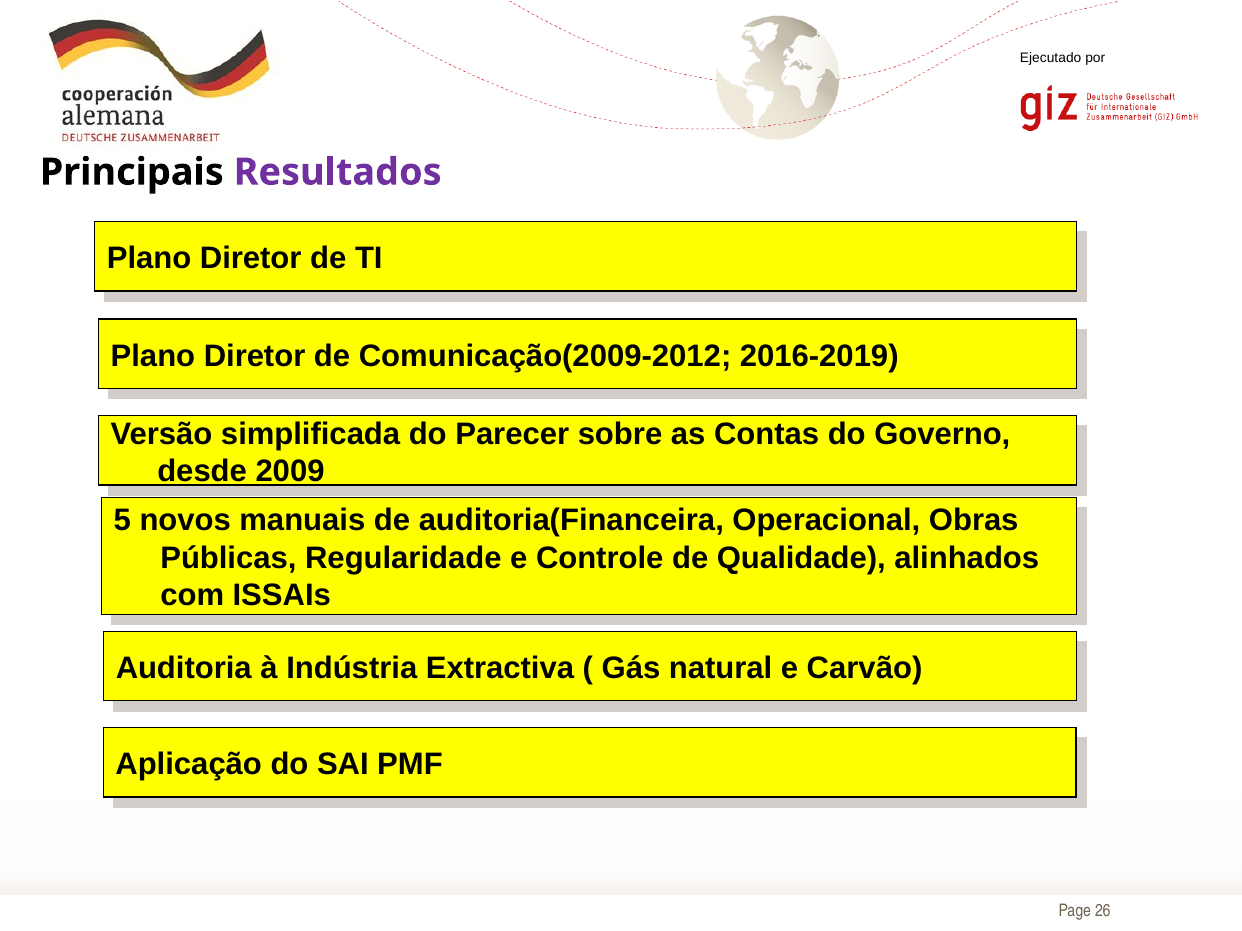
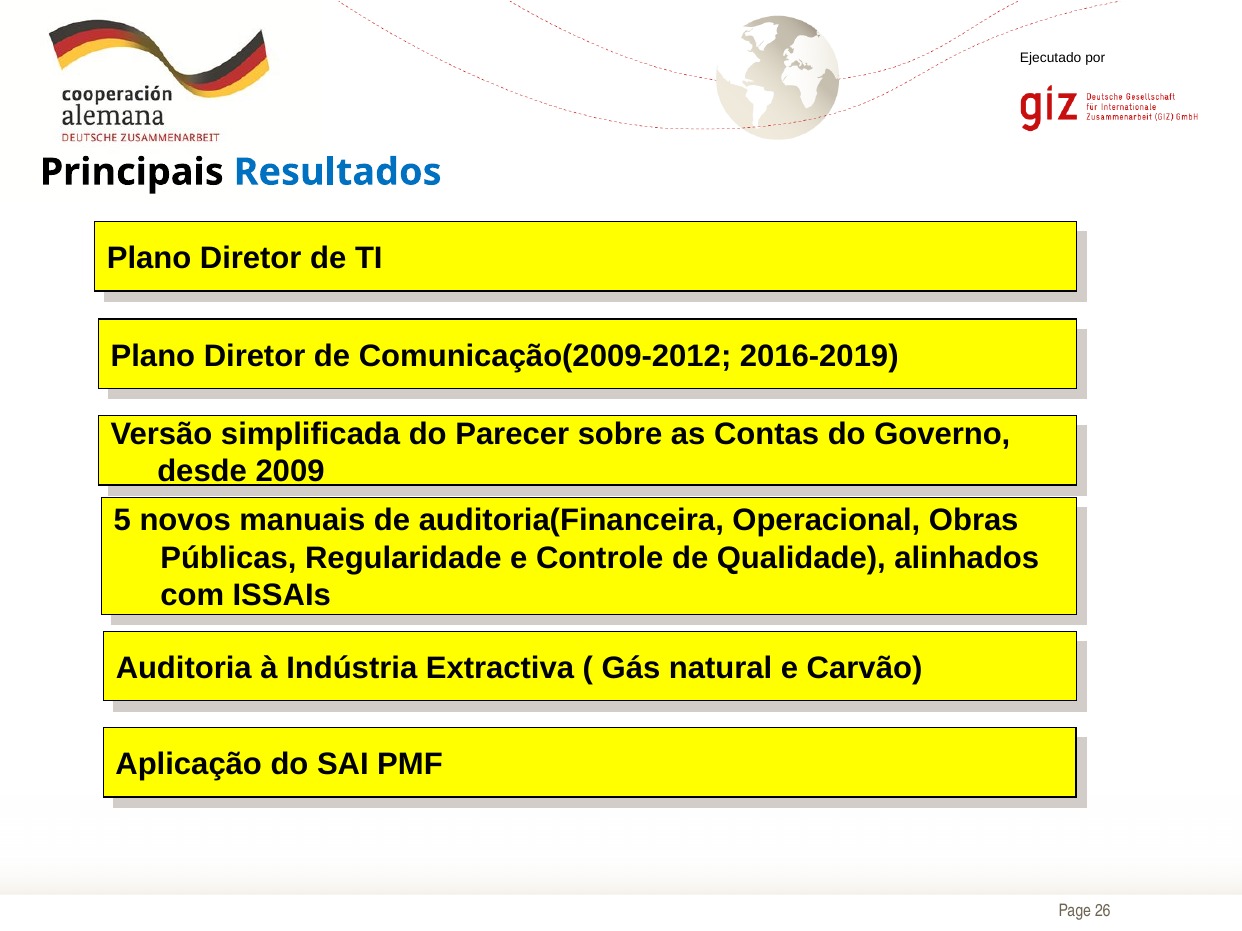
Resultados colour: purple -> blue
